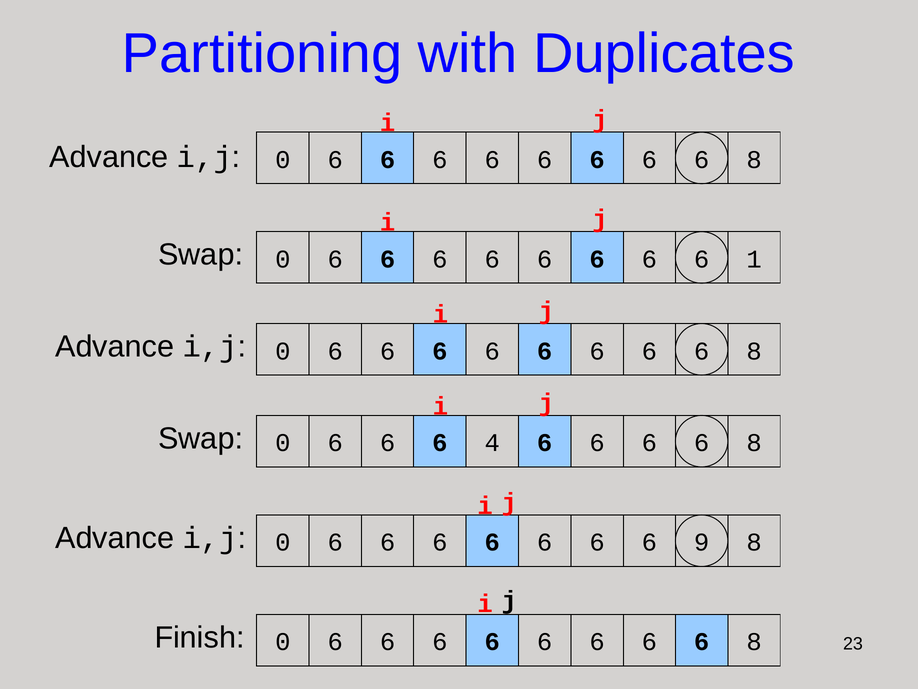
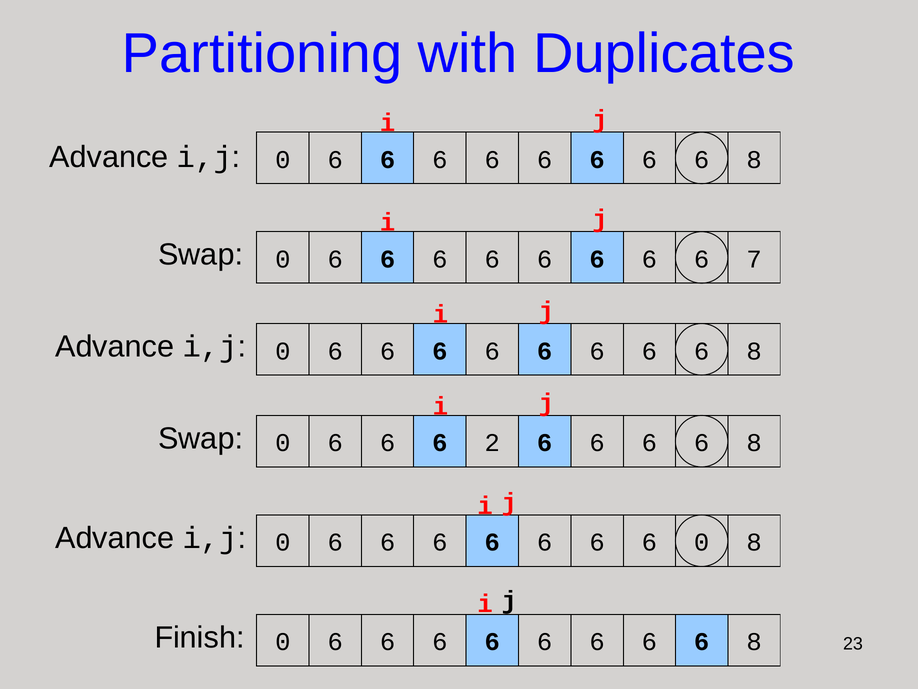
1: 1 -> 7
4: 4 -> 2
6 9: 9 -> 0
